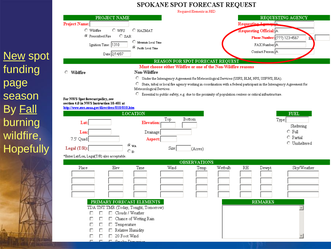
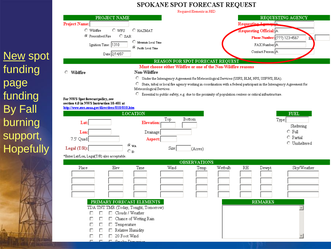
season at (21, 96): season -> funding
Fall underline: present -> none
wildfire: wildfire -> support
